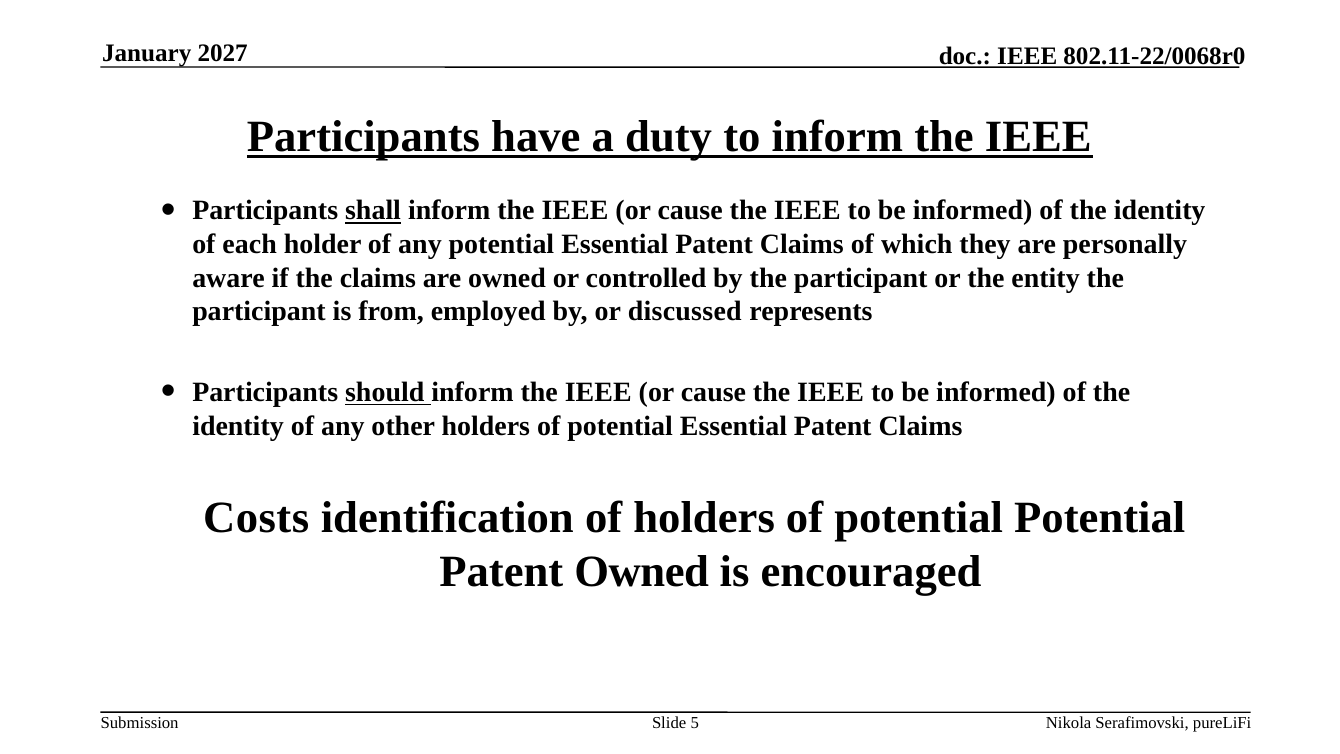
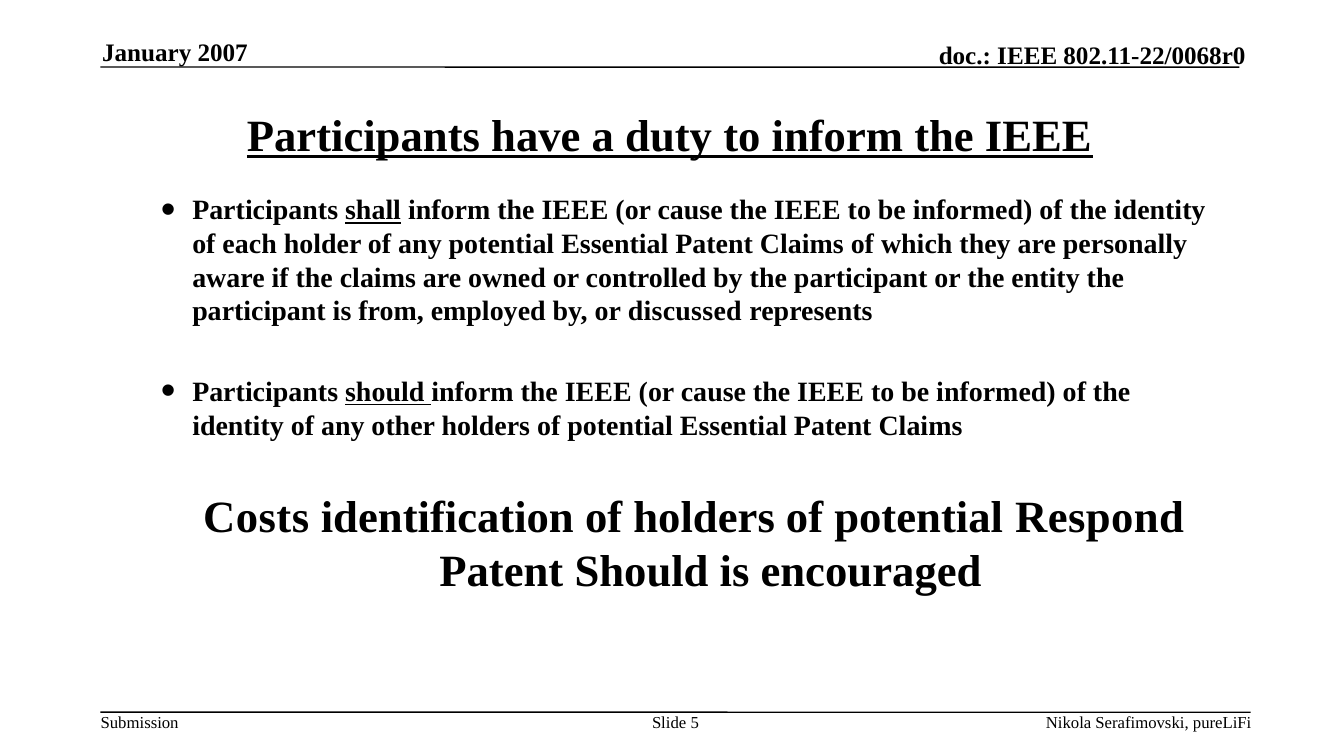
2027: 2027 -> 2007
potential Potential: Potential -> Respond
Patent Owned: Owned -> Should
